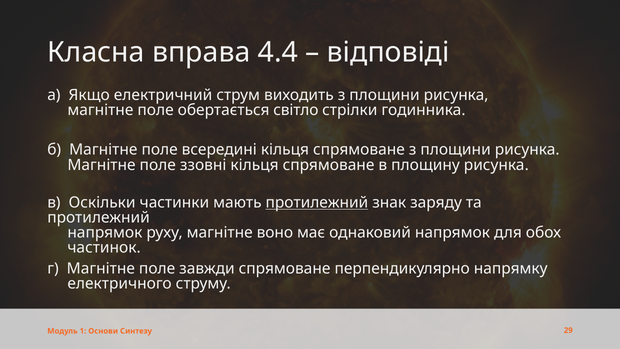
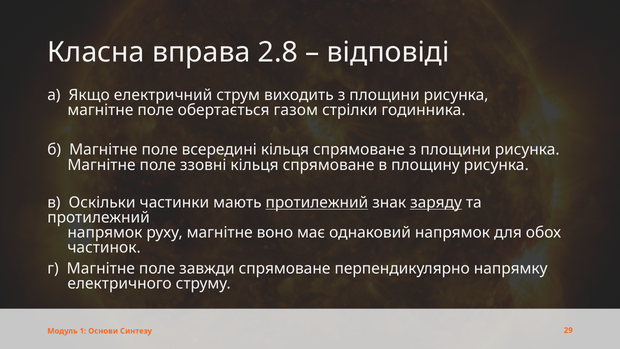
4.4: 4.4 -> 2.8
світло: світло -> газом
заряду underline: none -> present
